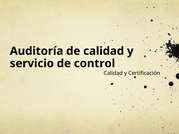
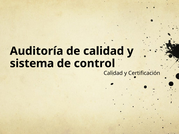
servicio: servicio -> sistema
